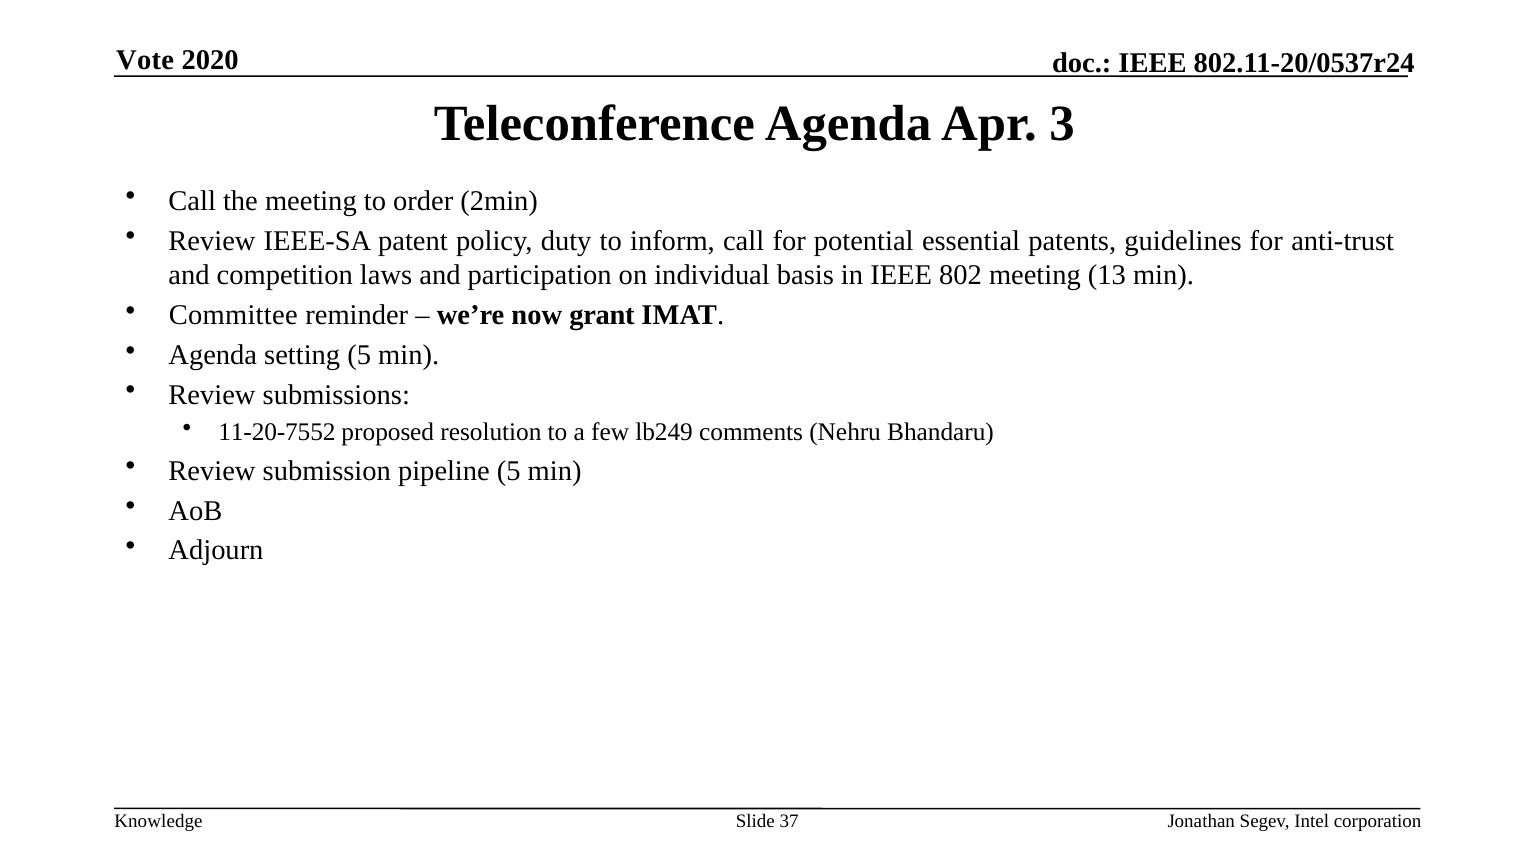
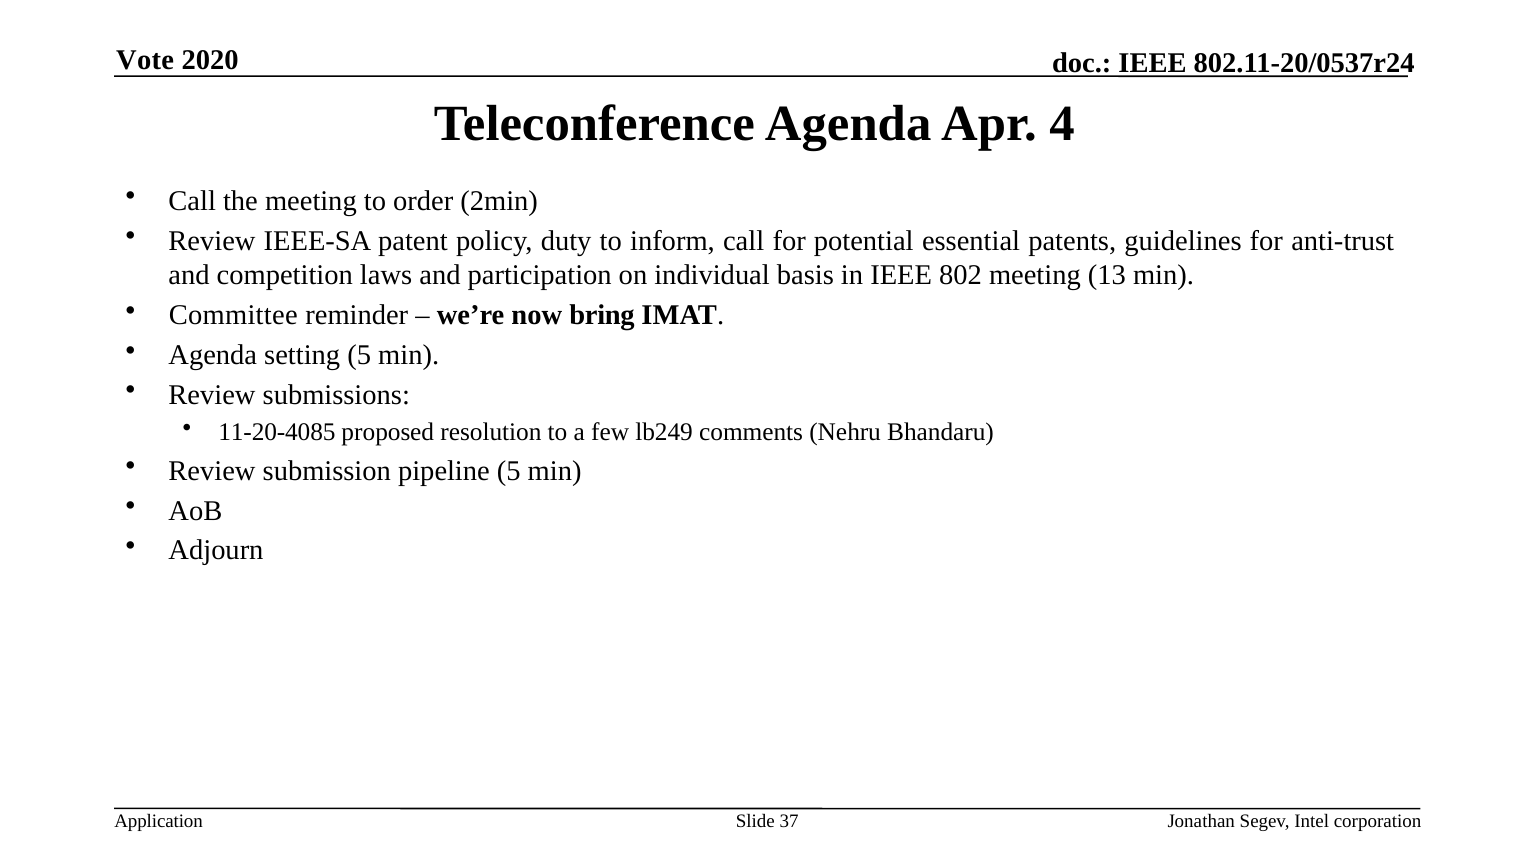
3: 3 -> 4
grant: grant -> bring
11-20-7552: 11-20-7552 -> 11-20-4085
Knowledge: Knowledge -> Application
